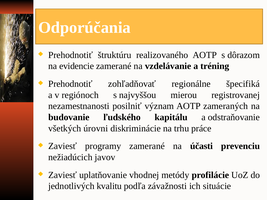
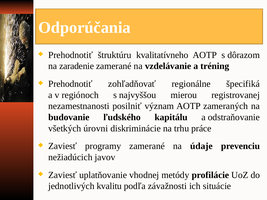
realizovaného: realizovaného -> kvalitatívneho
evidencie: evidencie -> zaradenie
účasti: účasti -> údaje
